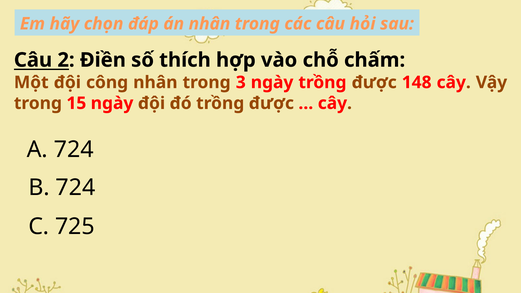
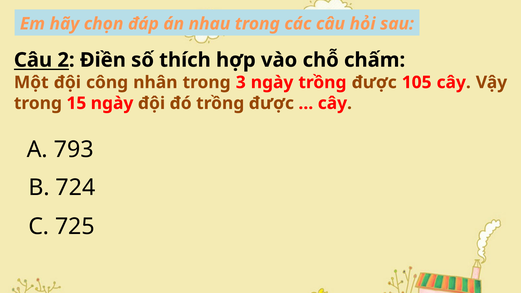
án nhân: nhân -> nhau
148: 148 -> 105
A 724: 724 -> 793
